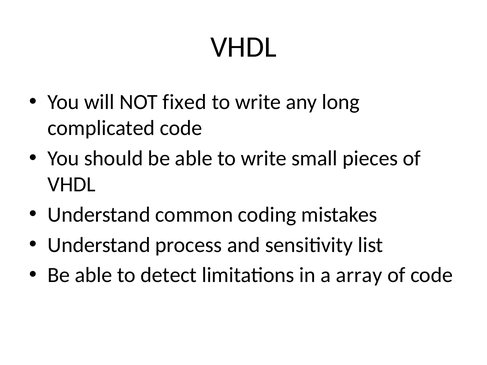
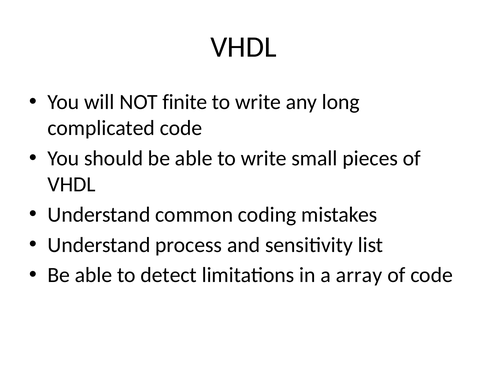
fixed: fixed -> finite
